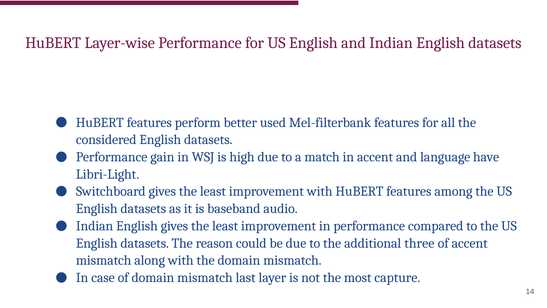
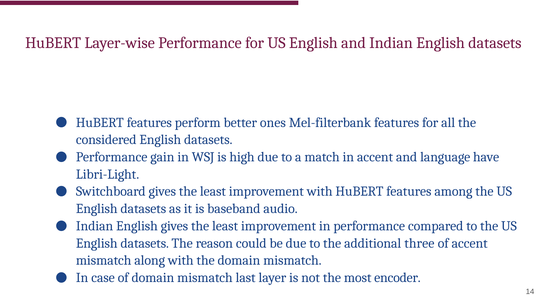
used: used -> ones
capture: capture -> encoder
